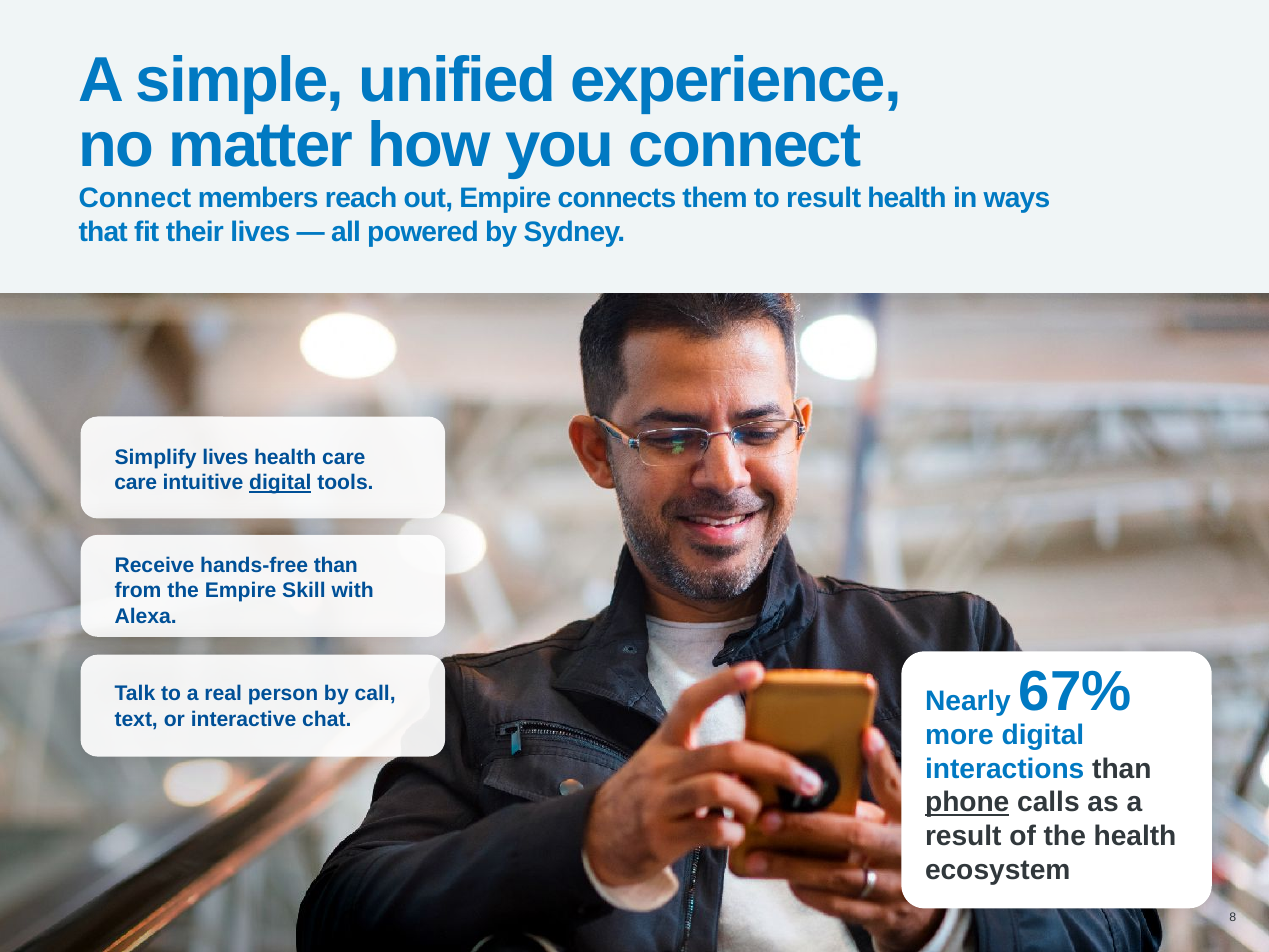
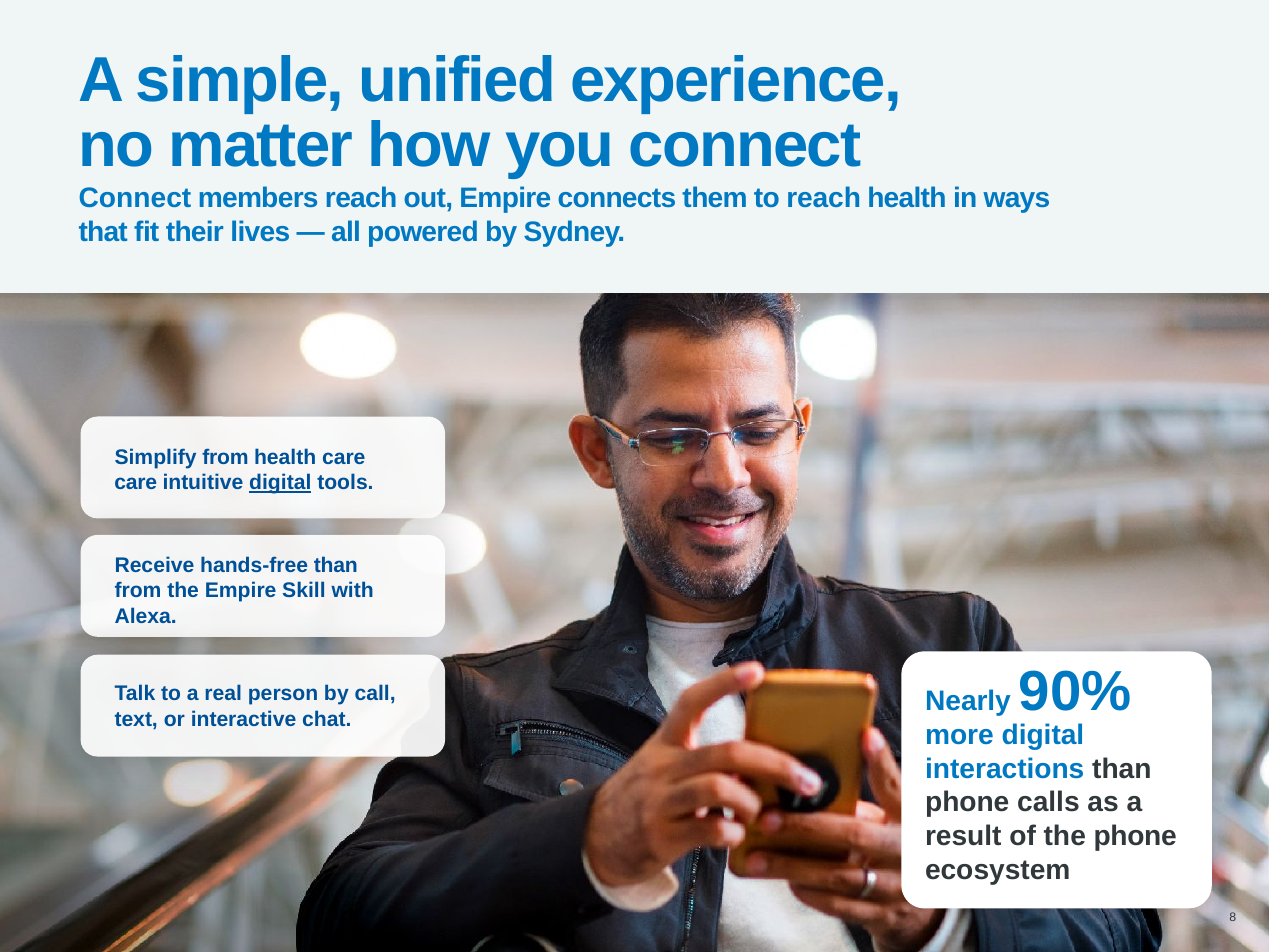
to result: result -> reach
Simplify lives: lives -> from
67%: 67% -> 90%
phone at (967, 802) underline: present -> none
the health: health -> phone
